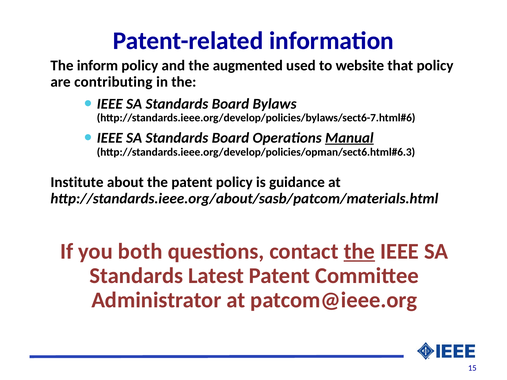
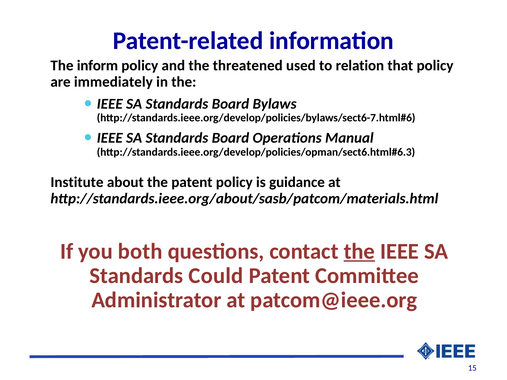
augmented: augmented -> threatened
website: website -> relation
contributing: contributing -> immediately
Manual underline: present -> none
Latest: Latest -> Could
